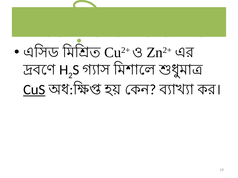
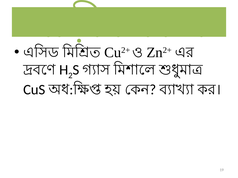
CuS underline: present -> none
